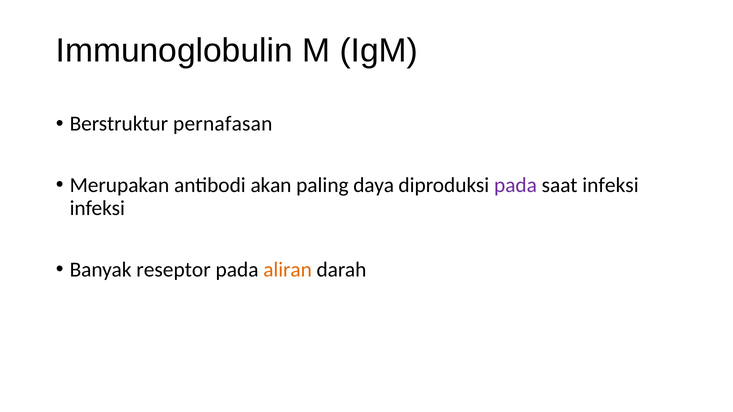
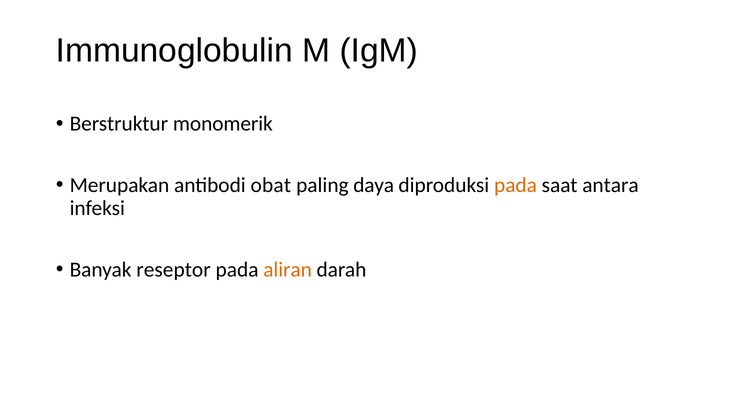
pernafasan: pernafasan -> monomerik
akan: akan -> obat
pada at (515, 185) colour: purple -> orange
saat infeksi: infeksi -> antara
